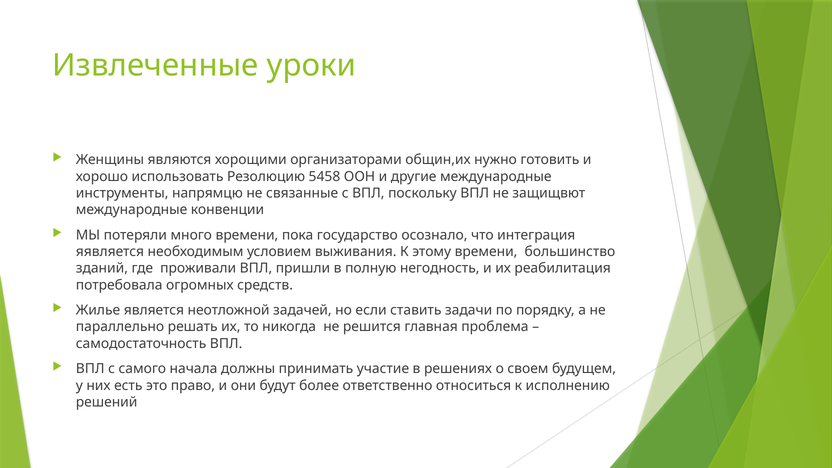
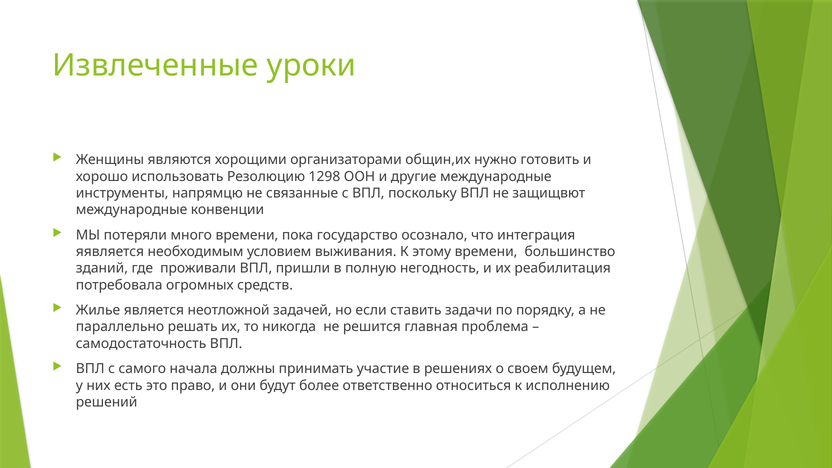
5458: 5458 -> 1298
